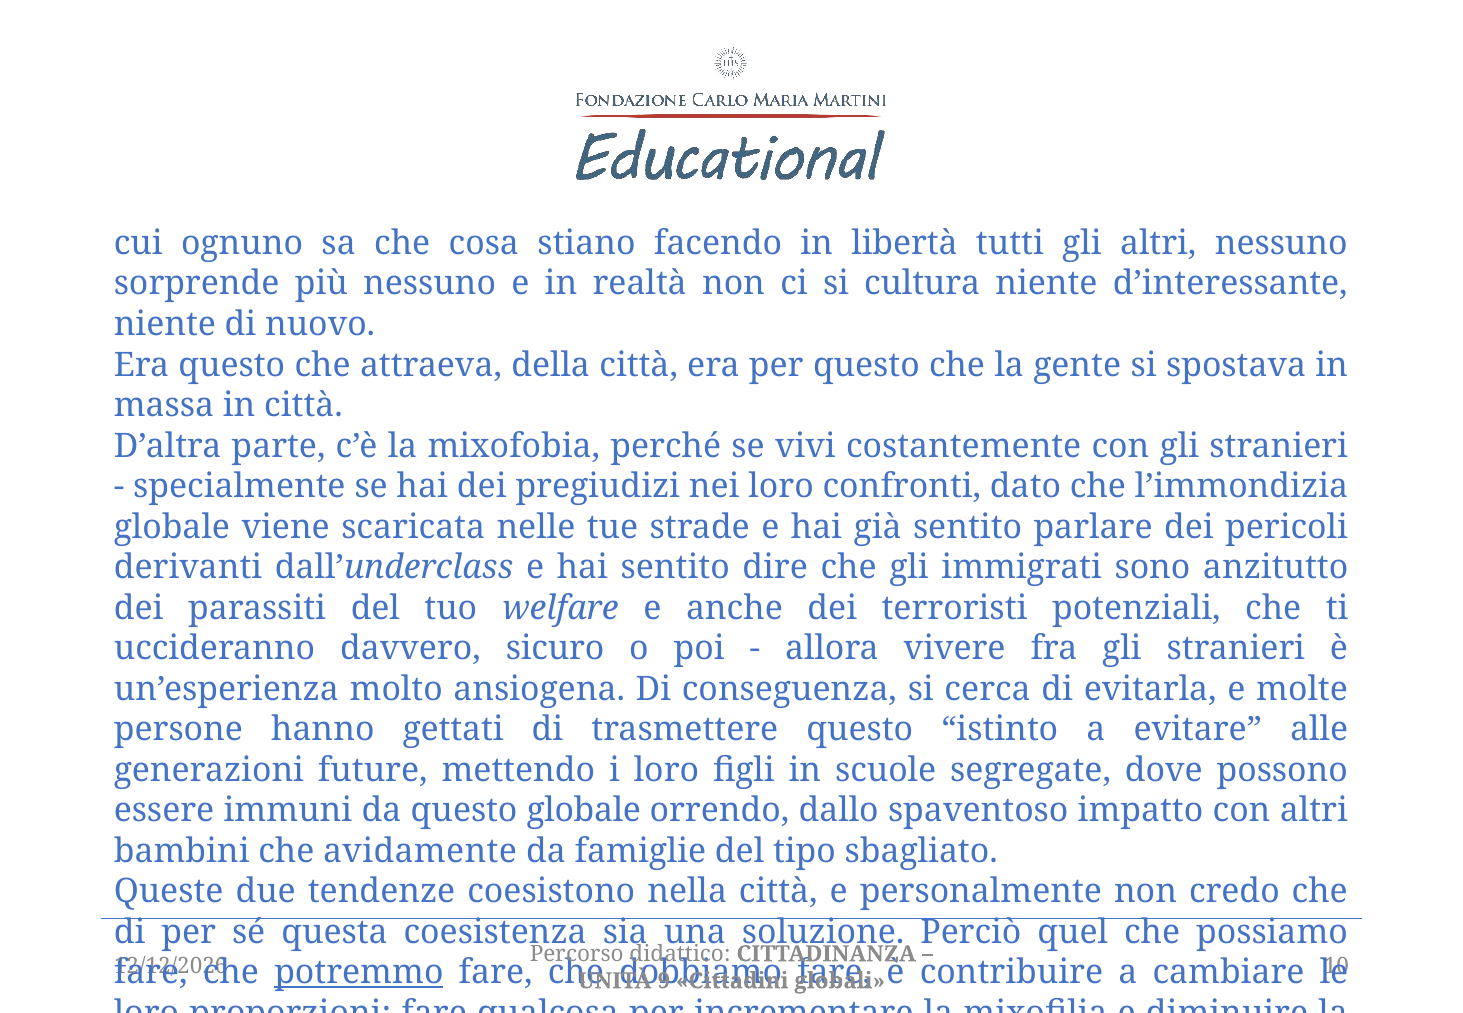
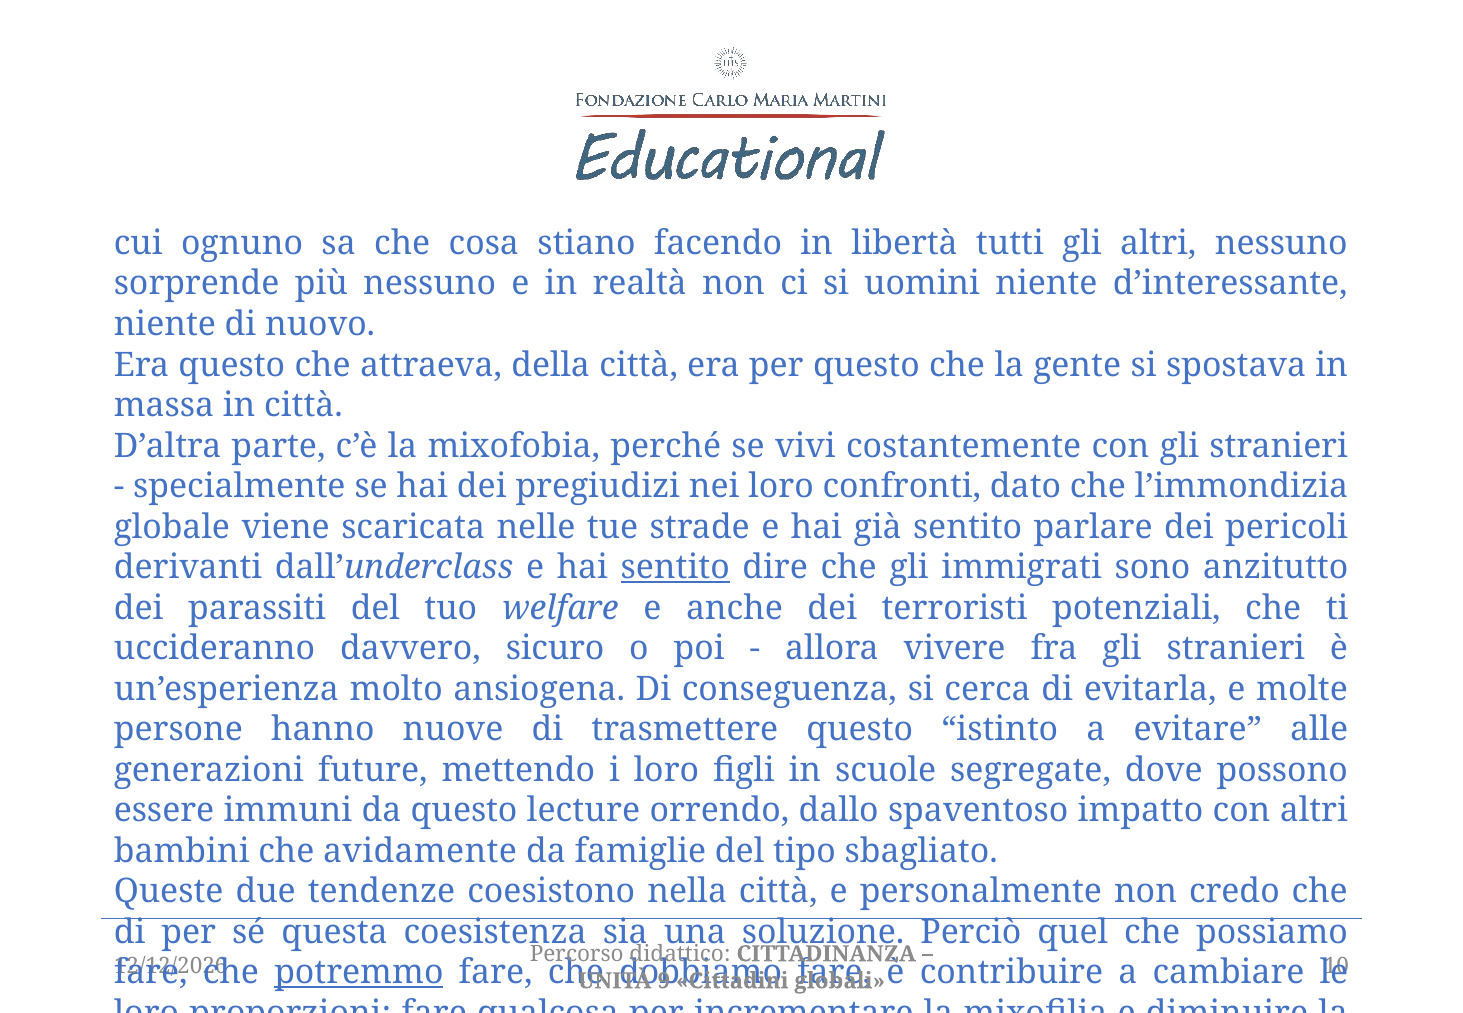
cultura: cultura -> uomini
sentito at (675, 567) underline: none -> present
gettati: gettati -> nuove
questo globale: globale -> lecture
